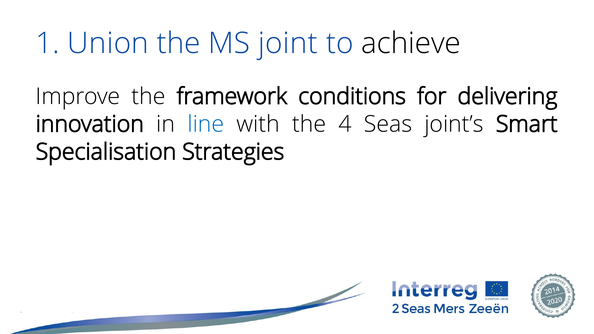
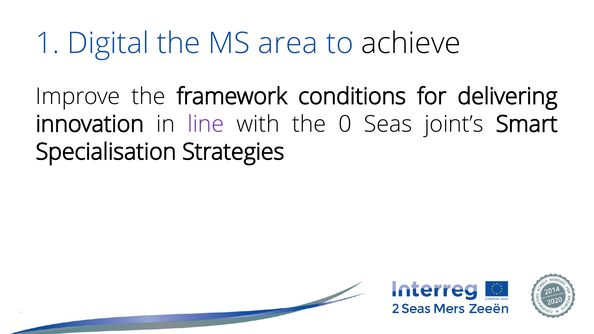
Union: Union -> Digital
joint: joint -> area
line colour: blue -> purple
4: 4 -> 0
